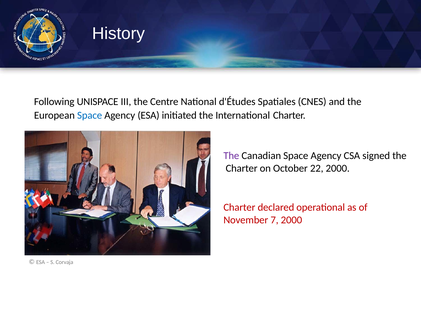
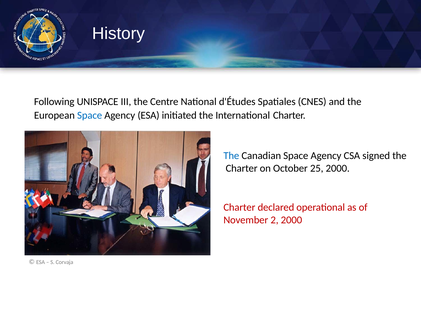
The at (231, 156) colour: purple -> blue
22: 22 -> 25
7: 7 -> 2
